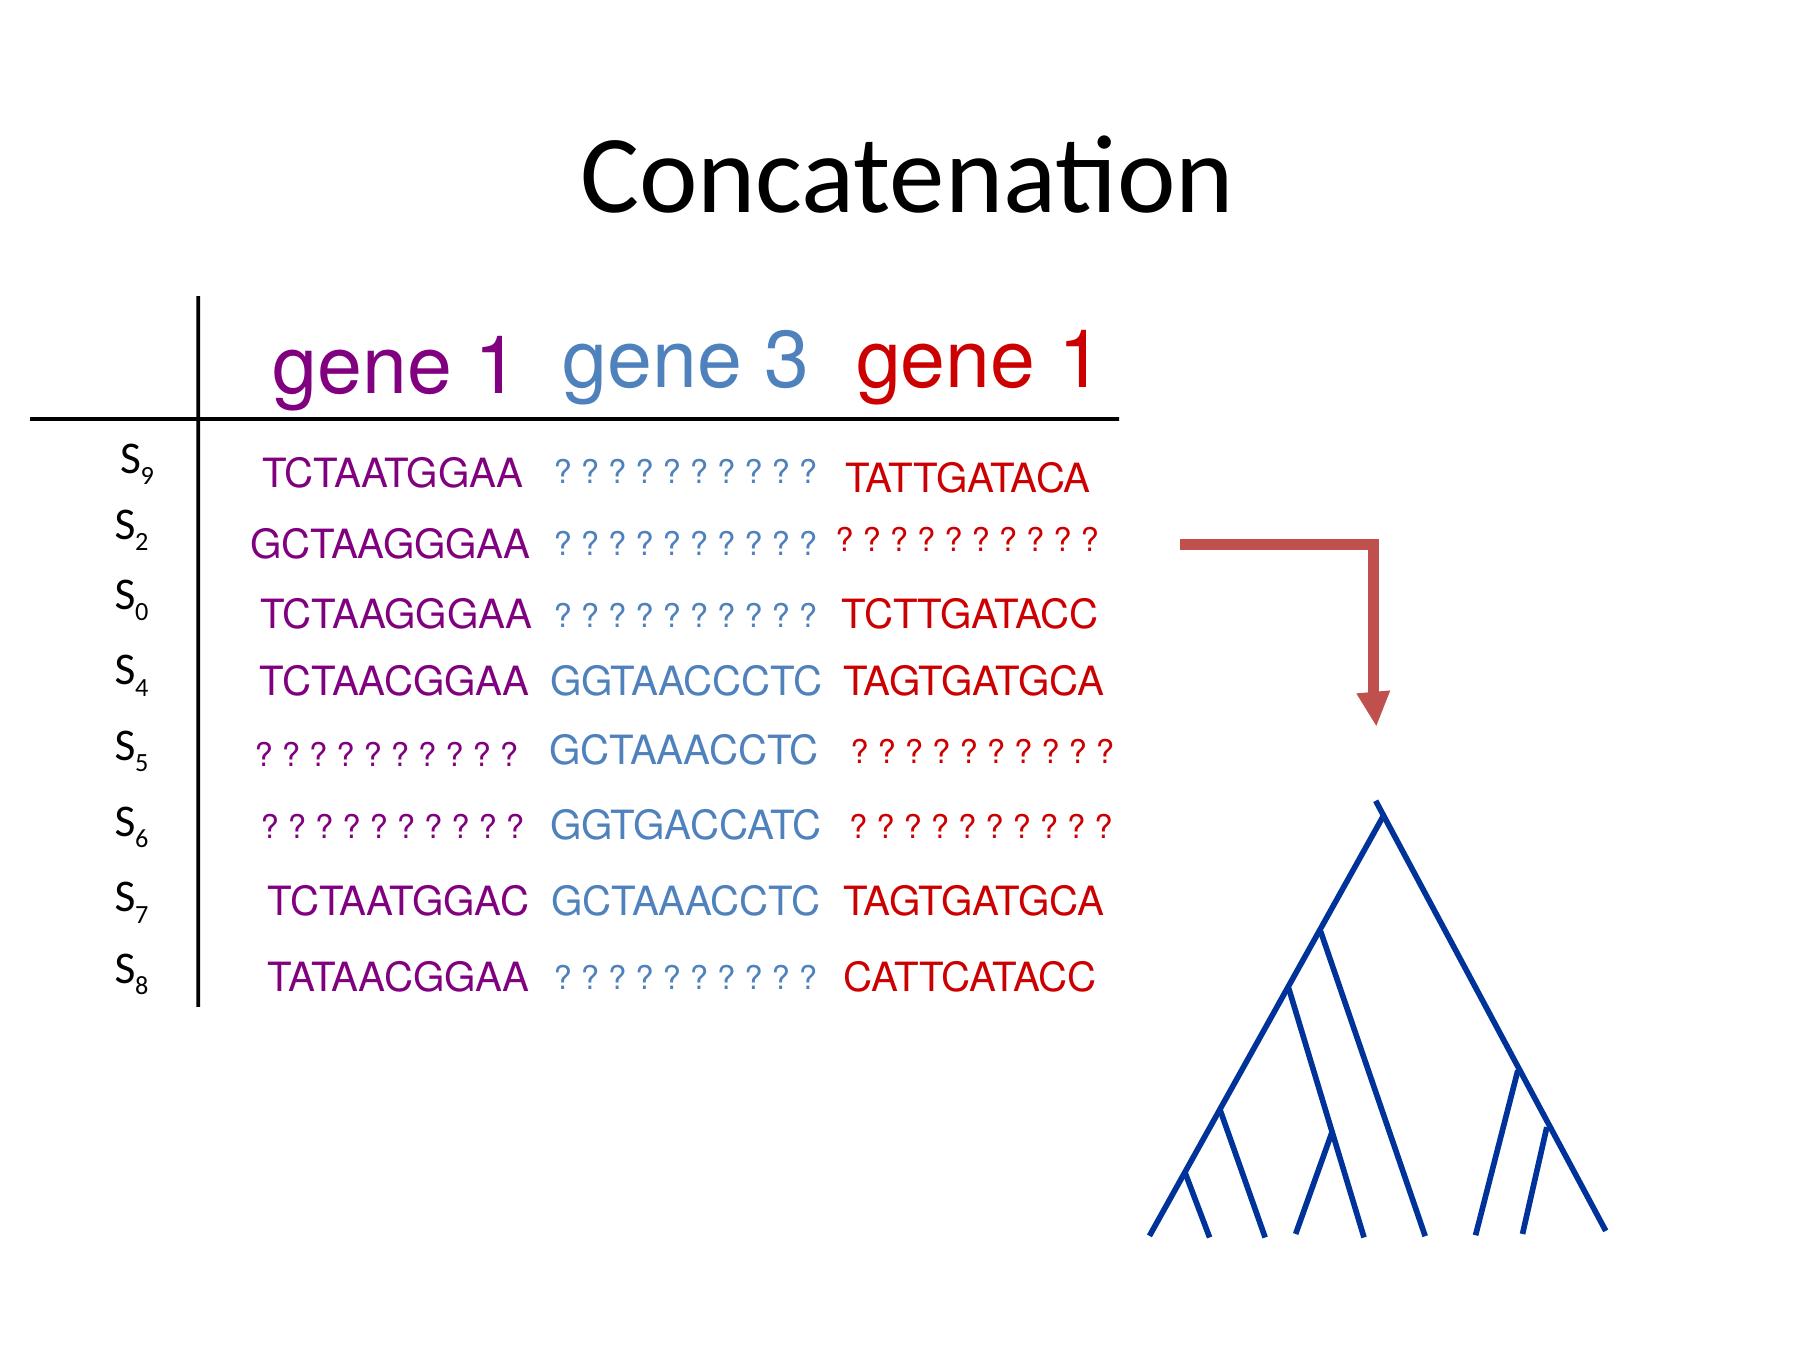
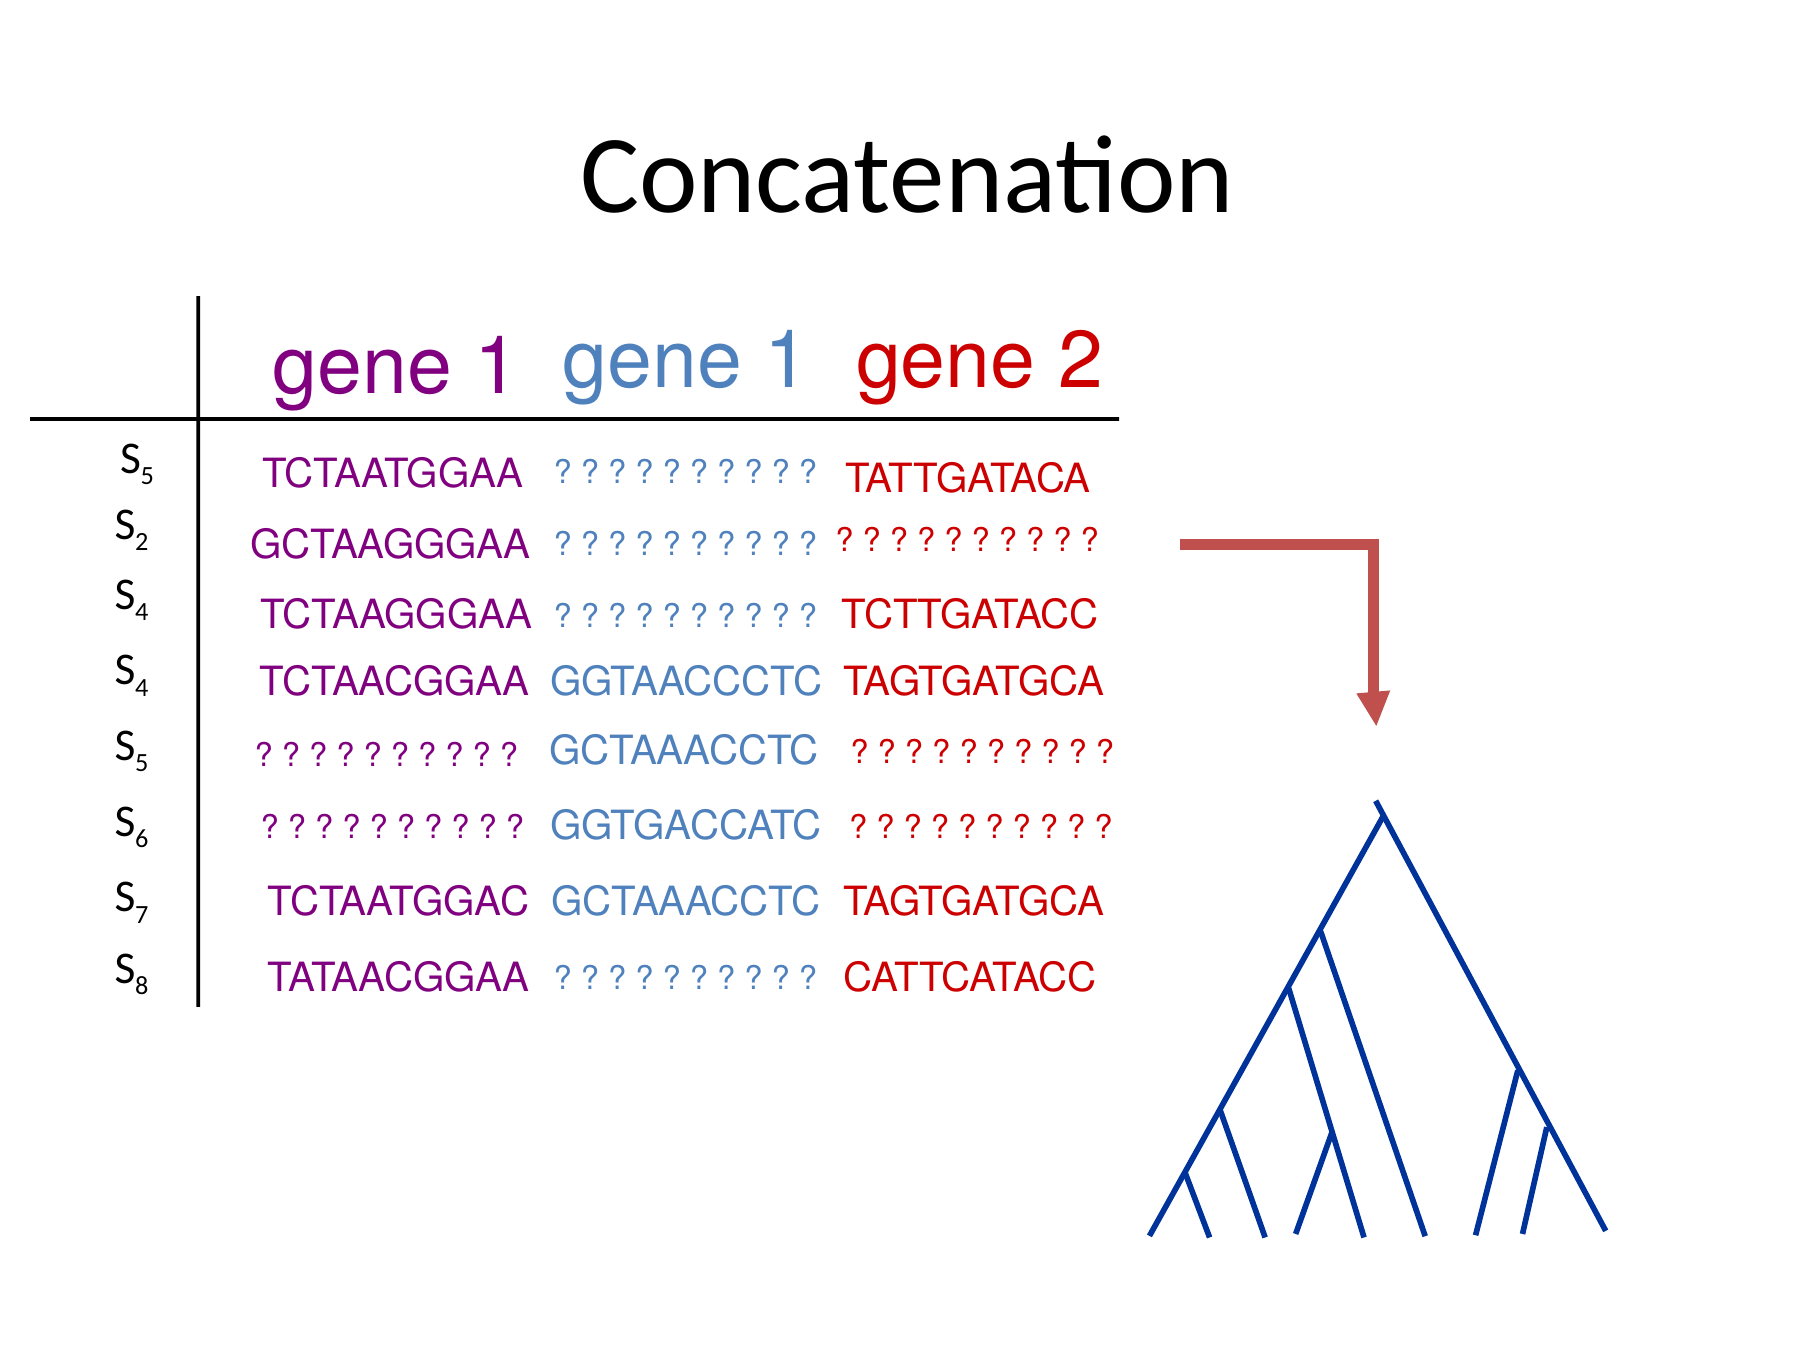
3 at (787, 361): 3 -> 1
1 at (1081, 361): 1 -> 2
9 at (147, 476): 9 -> 5
0 at (142, 612): 0 -> 4
